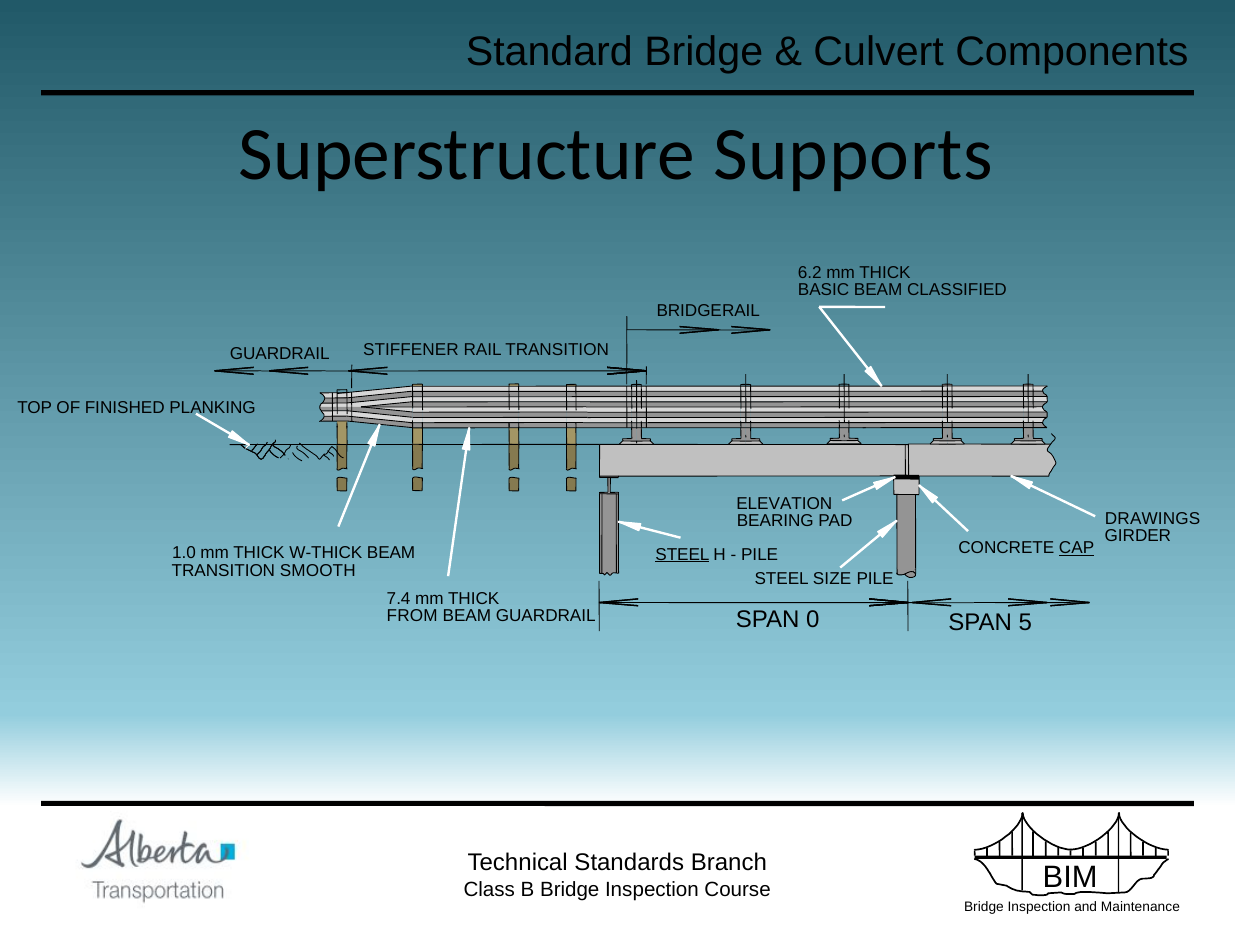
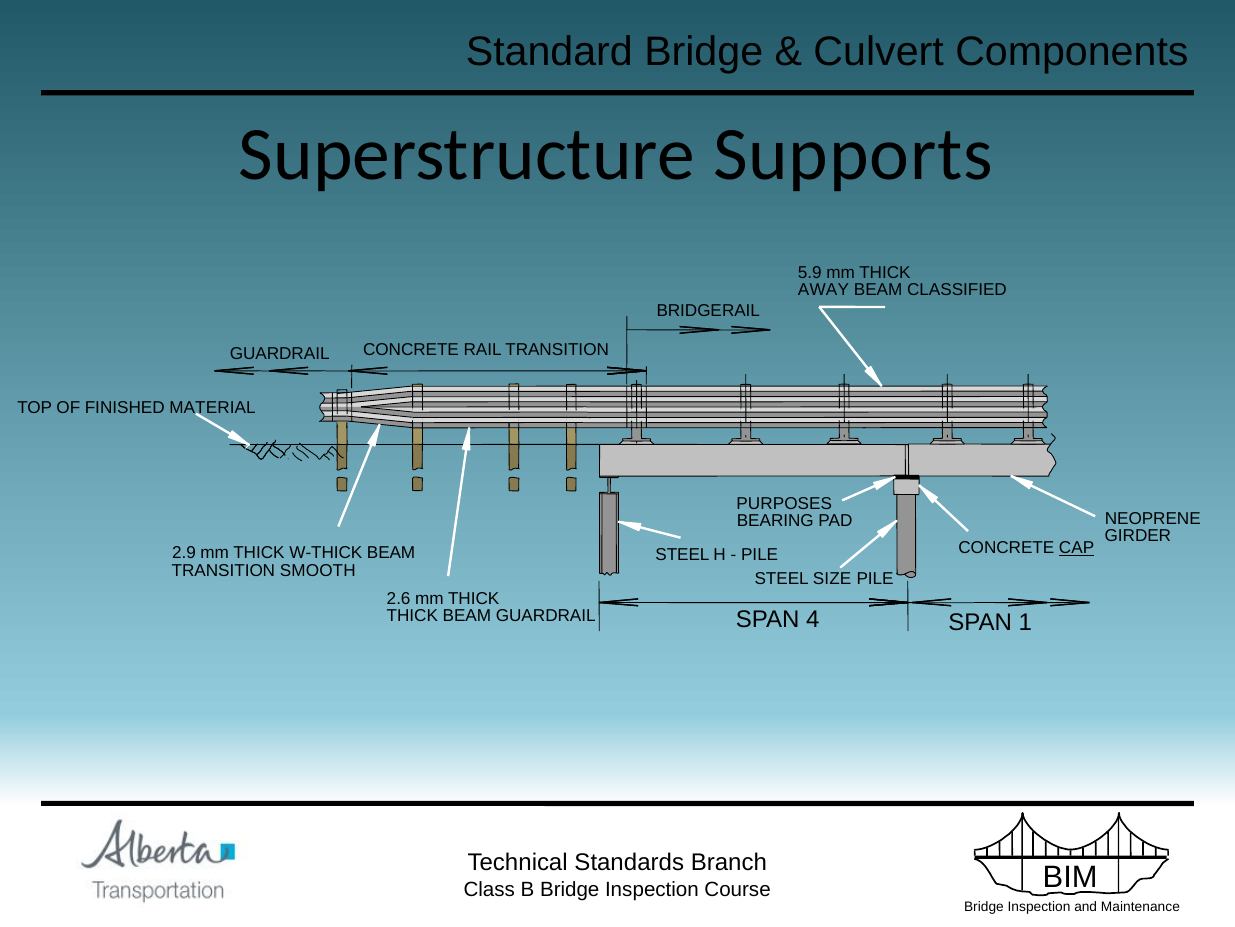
6.2: 6.2 -> 5.9
BASIC: BASIC -> AWAY
STIFFENER at (411, 350): STIFFENER -> CONCRETE
PLANKING: PLANKING -> MATERIAL
ELEVATION: ELEVATION -> PURPOSES
DRAWINGS: DRAWINGS -> NEOPRENE
1.0: 1.0 -> 2.9
STEEL at (682, 554) underline: present -> none
7.4: 7.4 -> 2.6
0: 0 -> 4
5: 5 -> 1
FROM at (412, 616): FROM -> THICK
